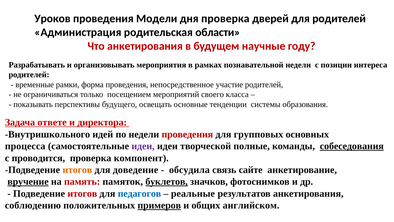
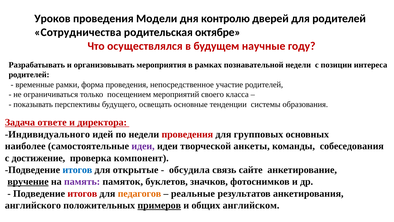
дня проверка: проверка -> контролю
Администрация: Администрация -> Сотрудничества
области: области -> октябре
Что анкетирования: анкетирования -> осуществлялся
Внутришкольного: Внутришкольного -> Индивидуального
процесса: процесса -> наиболее
полные: полные -> анкеты
собеседования underline: present -> none
проводится: проводится -> достижение
итогов at (77, 170) colour: orange -> blue
доведение: доведение -> открытые
память colour: red -> purple
буклетов underline: present -> none
педагогов colour: blue -> orange
соблюдению: соблюдению -> английского
